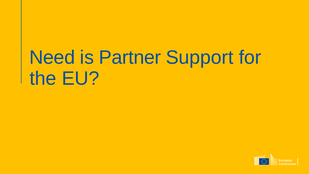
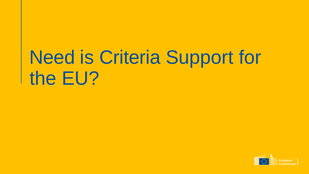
Partner: Partner -> Criteria
